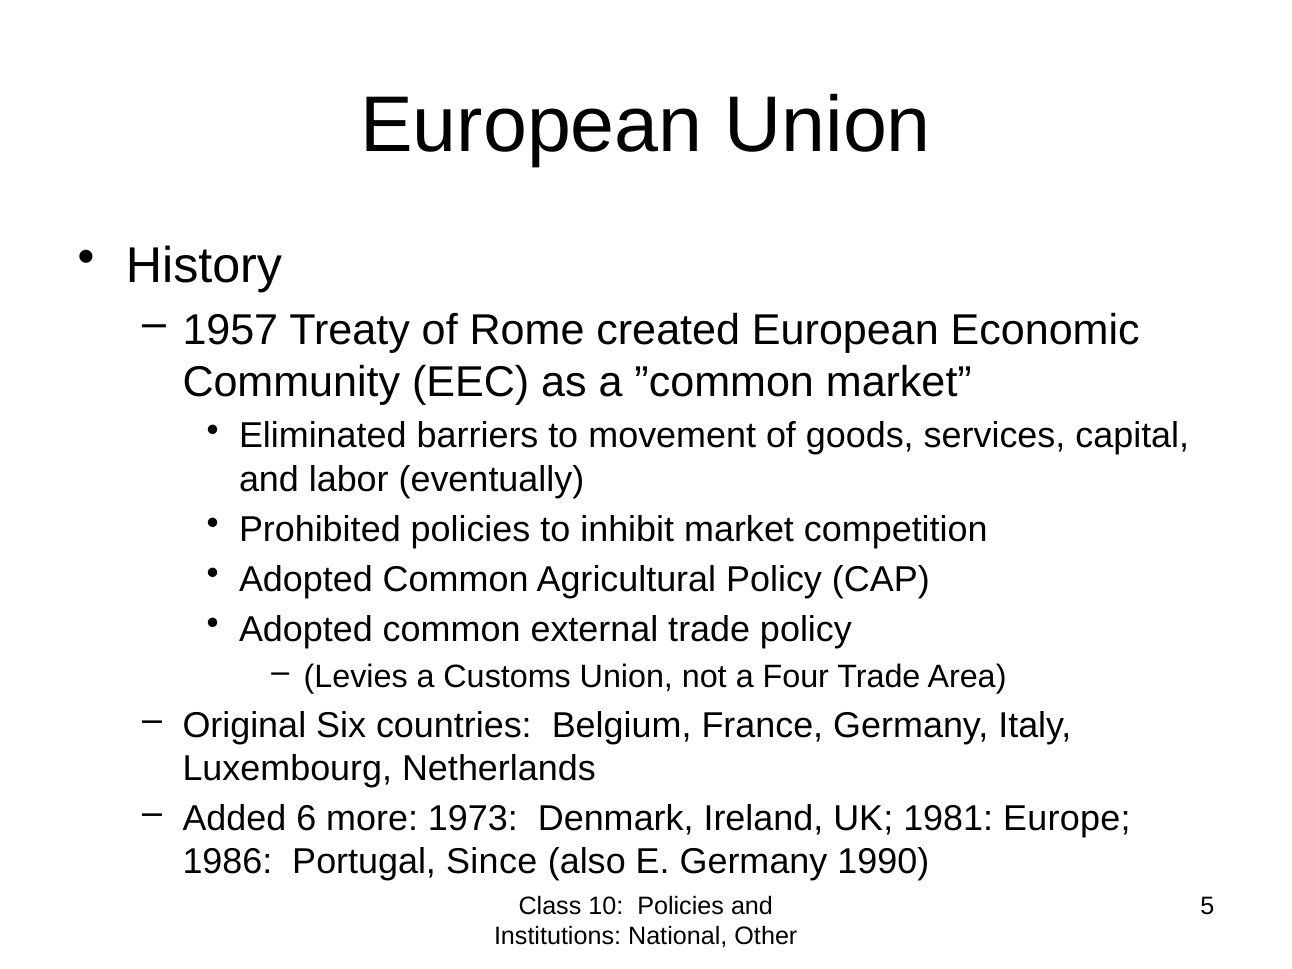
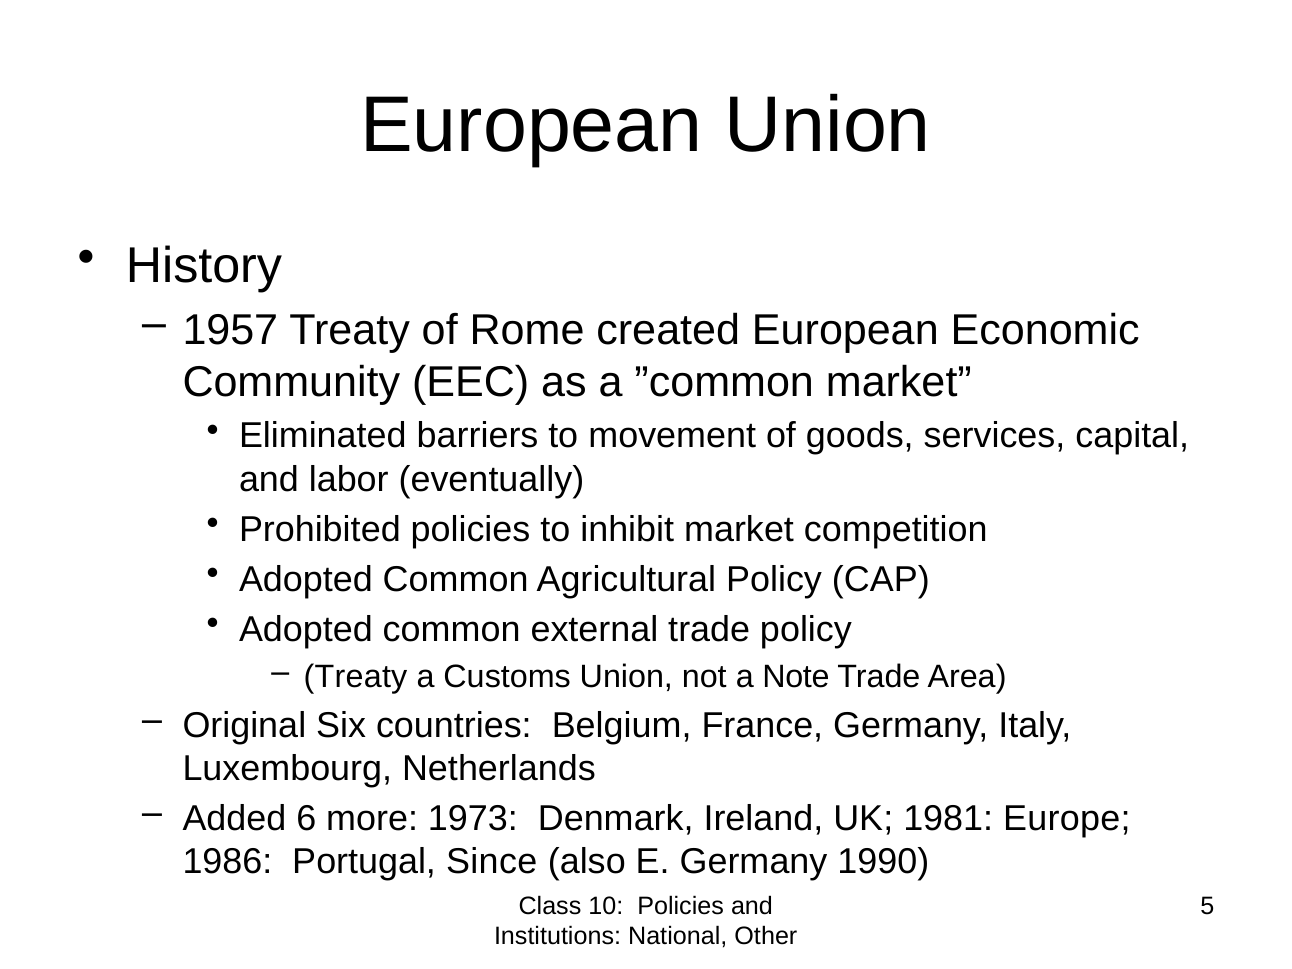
Levies at (356, 677): Levies -> Treaty
Four: Four -> Note
